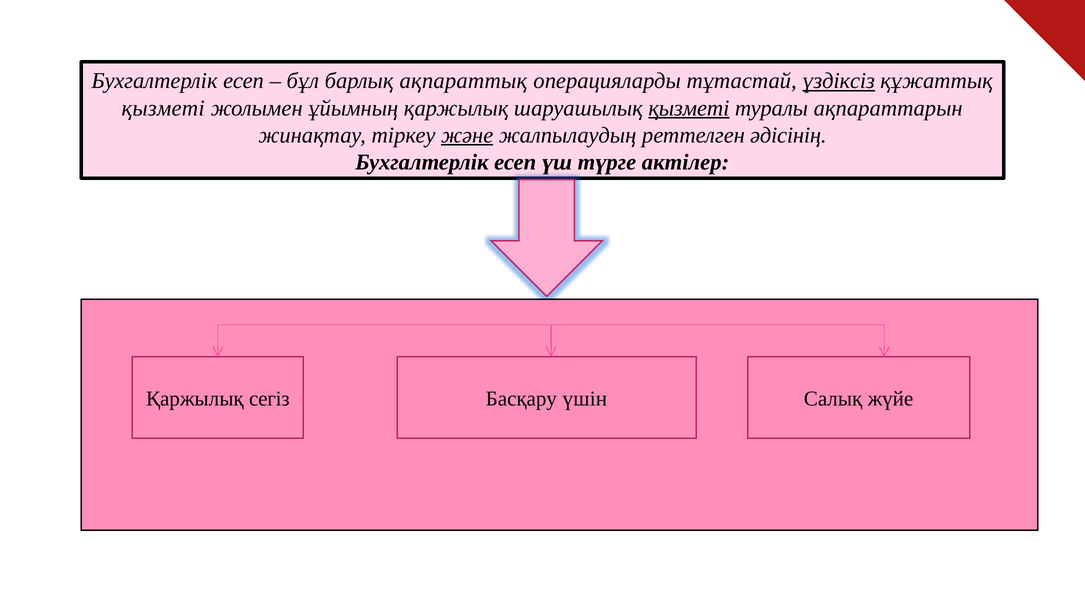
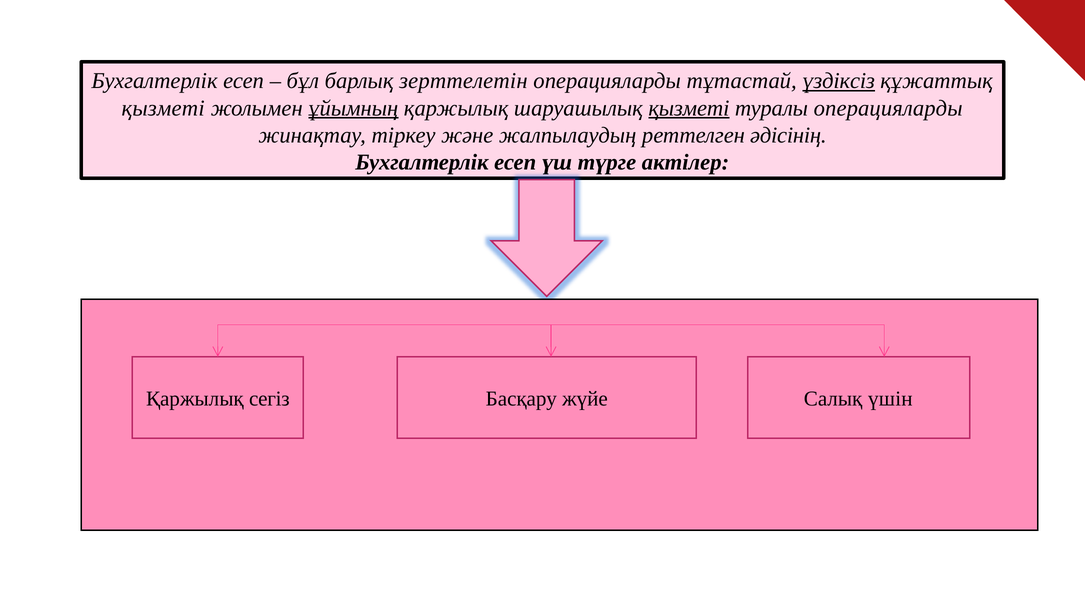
ақпараттық: ақпараттық -> зерттелетін
ұйымның underline: none -> present
туралы ақпараттарын: ақпараттарын -> операцияларды
және underline: present -> none
үшін: үшін -> жүйе
жүйе: жүйе -> үшін
